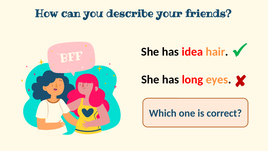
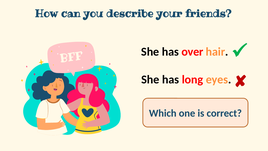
idea: idea -> over
